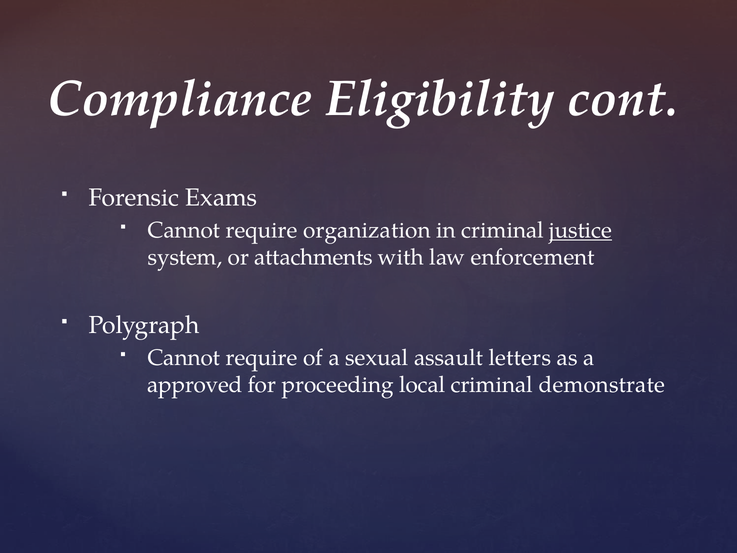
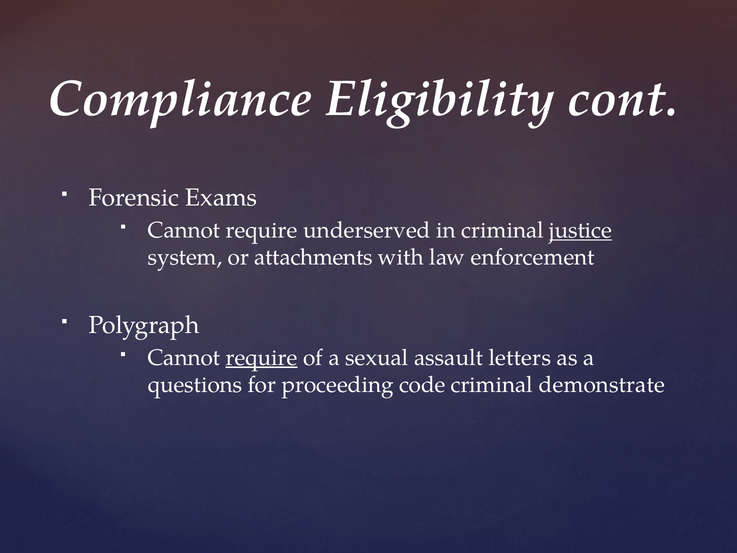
organization: organization -> underserved
require at (262, 357) underline: none -> present
approved: approved -> questions
local: local -> code
